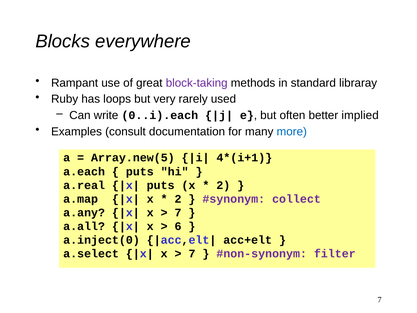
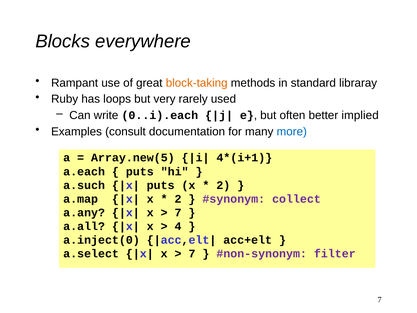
block-taking colour: purple -> orange
a.real: a.real -> a.such
6: 6 -> 4
